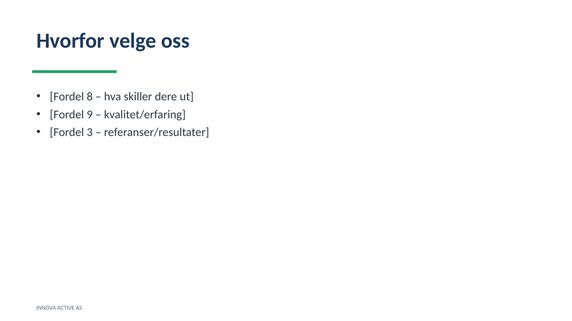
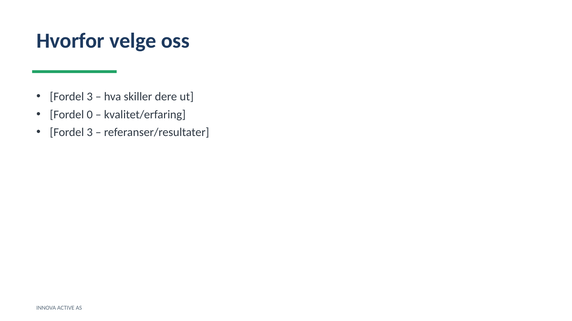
8 at (90, 97): 8 -> 3
9: 9 -> 0
